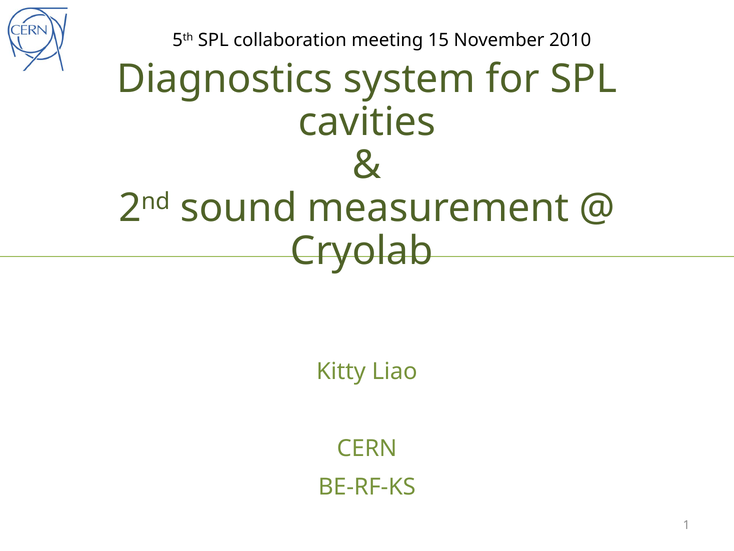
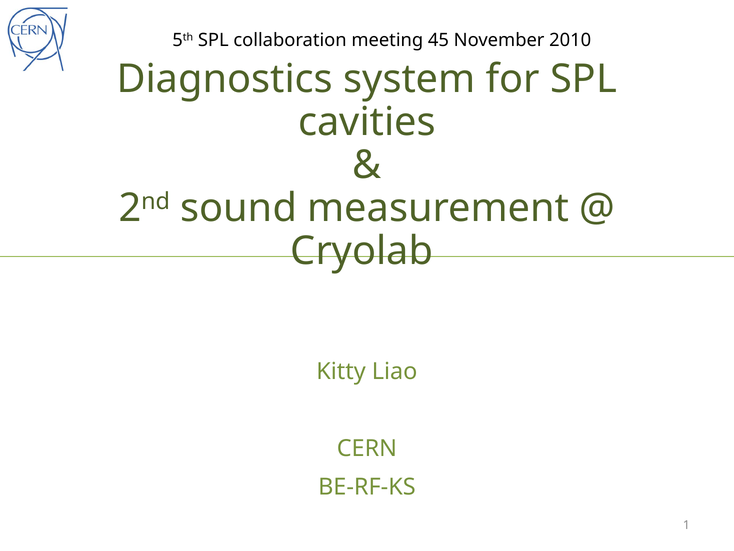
15: 15 -> 45
